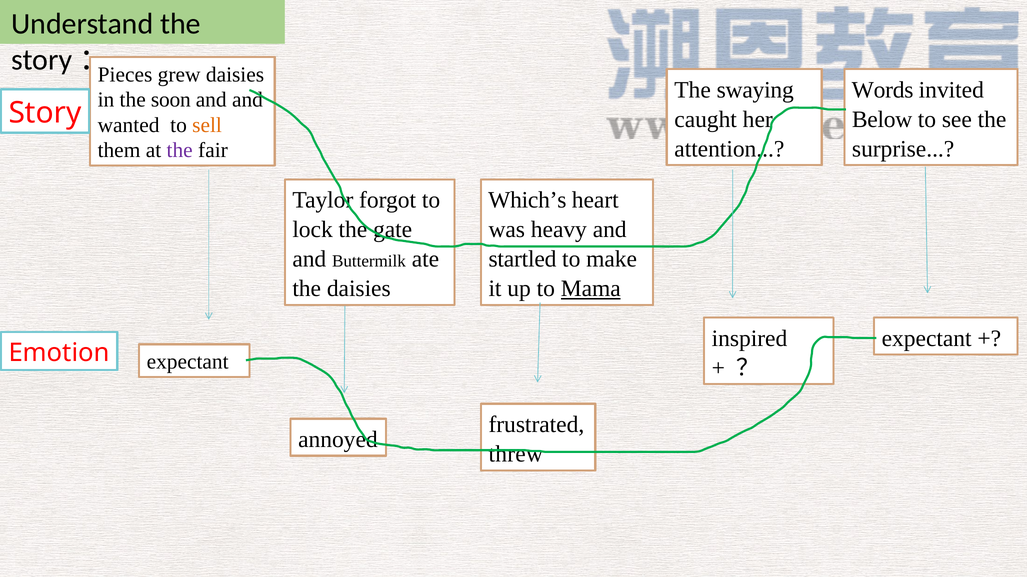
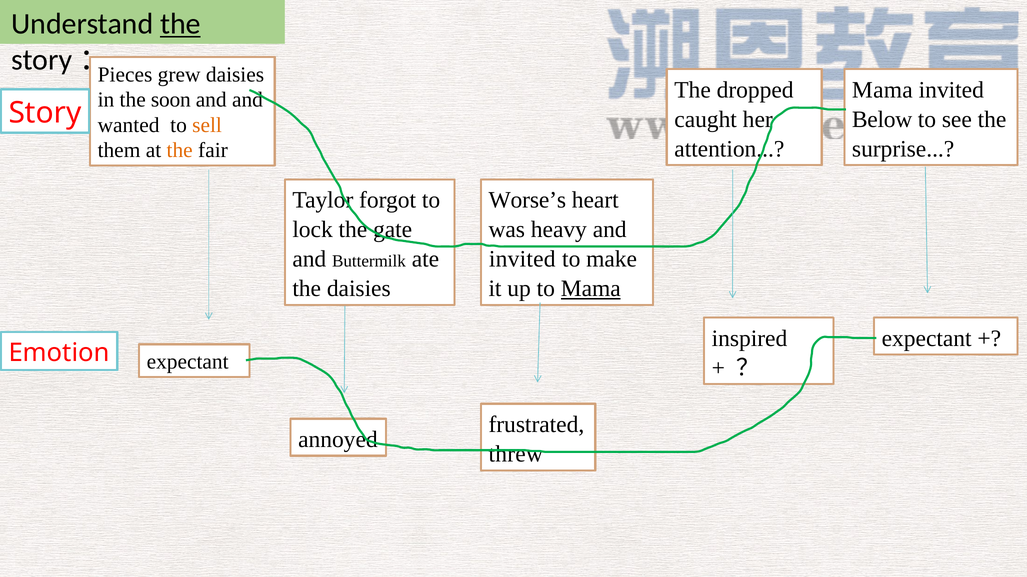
the at (180, 24) underline: none -> present
swaying: swaying -> dropped
Words at (883, 90): Words -> Mama
the at (180, 150) colour: purple -> orange
Which’s: Which’s -> Worse’s
startled at (522, 260): startled -> invited
